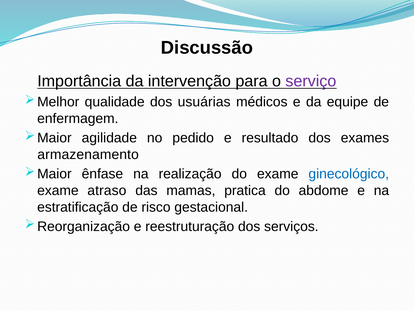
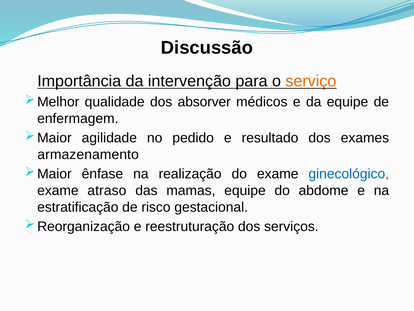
serviço colour: purple -> orange
usuárias: usuárias -> absorver
mamas pratica: pratica -> equipe
